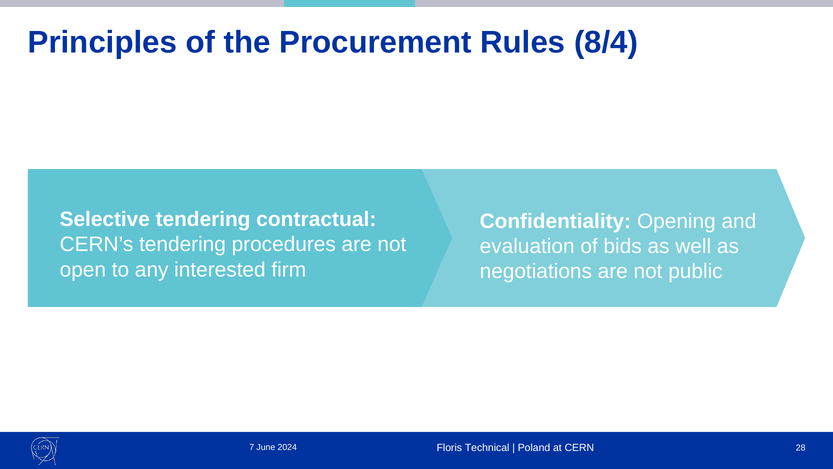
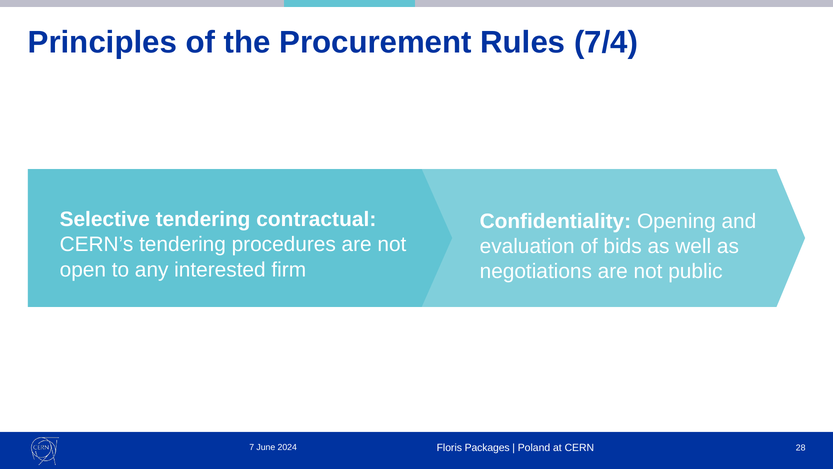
8/4: 8/4 -> 7/4
Technical: Technical -> Packages
